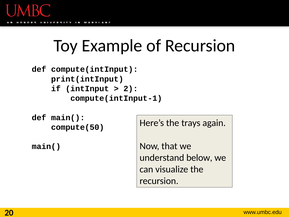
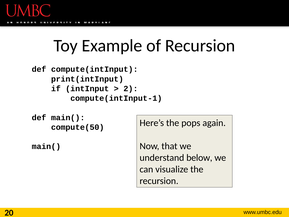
trays: trays -> pops
